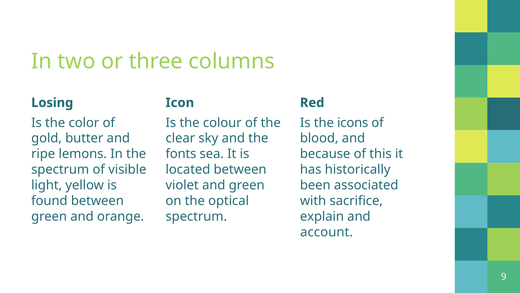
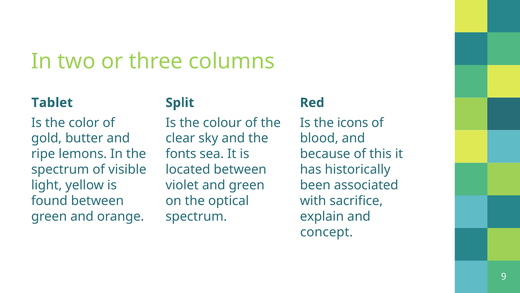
Losing: Losing -> Tablet
Icon: Icon -> Split
account: account -> concept
